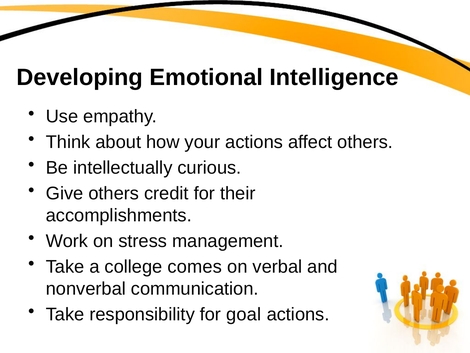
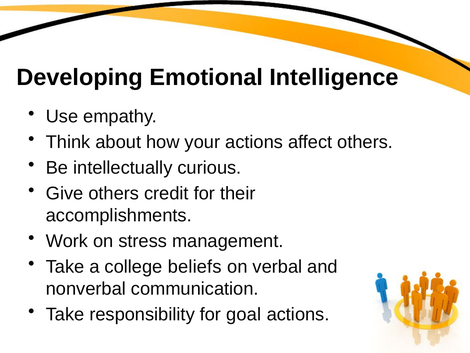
comes: comes -> beliefs
